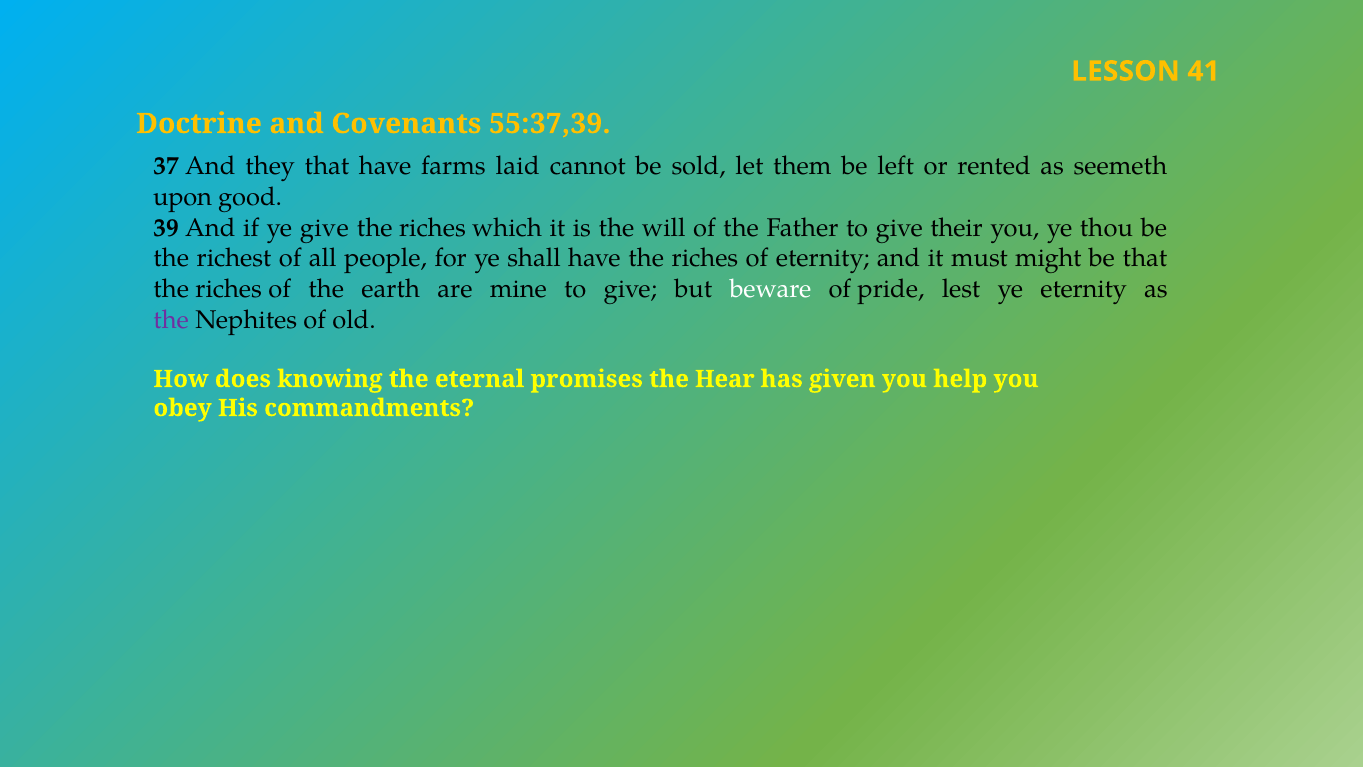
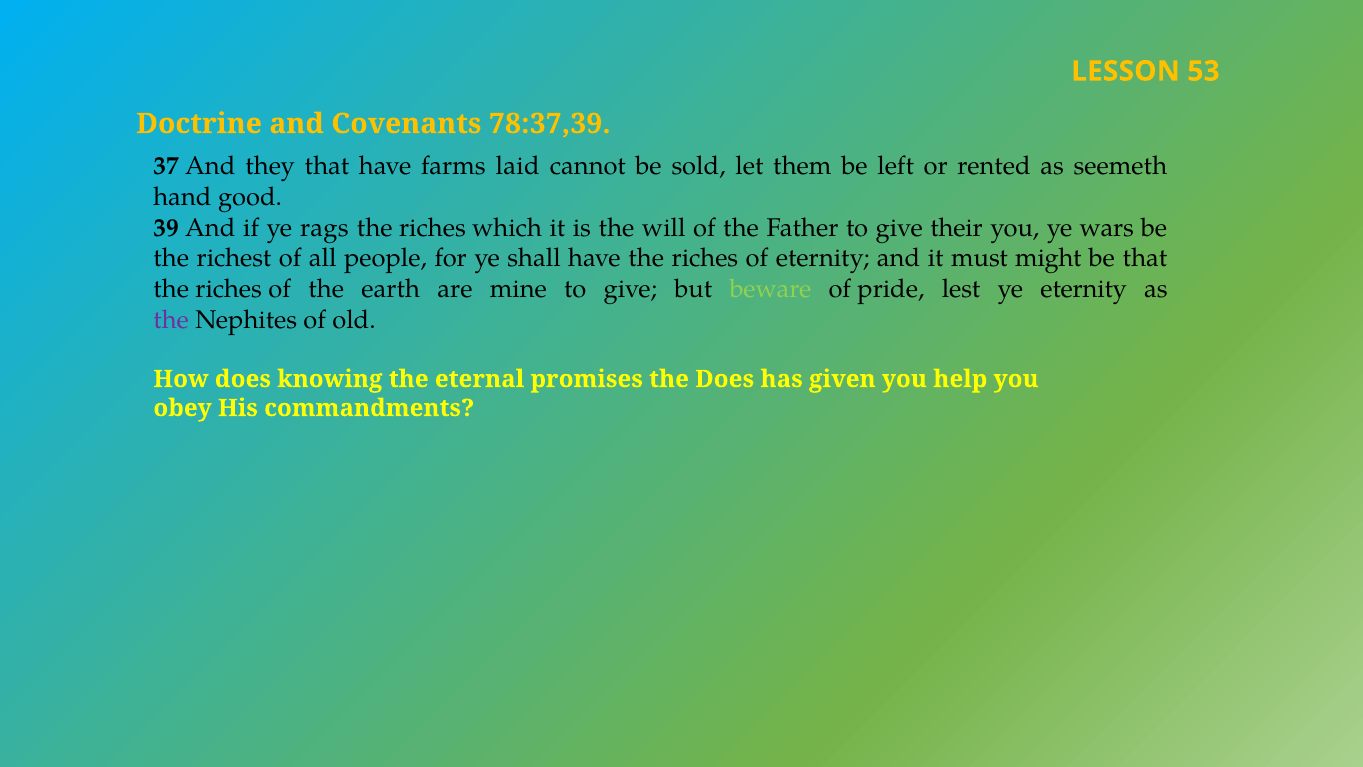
41: 41 -> 53
55:37,39: 55:37,39 -> 78:37,39
upon: upon -> hand
ye give: give -> rags
thou: thou -> wars
beware colour: white -> light green
the Hear: Hear -> Does
